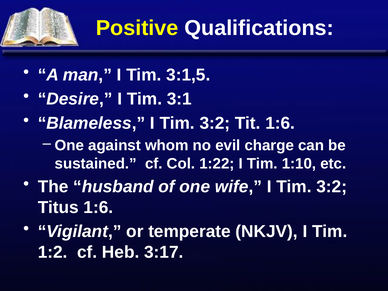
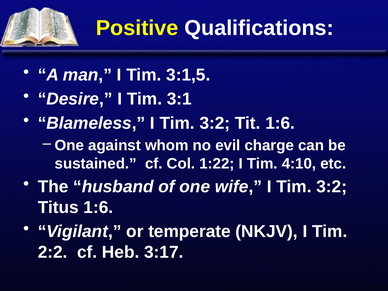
1:10: 1:10 -> 4:10
1:2: 1:2 -> 2:2
